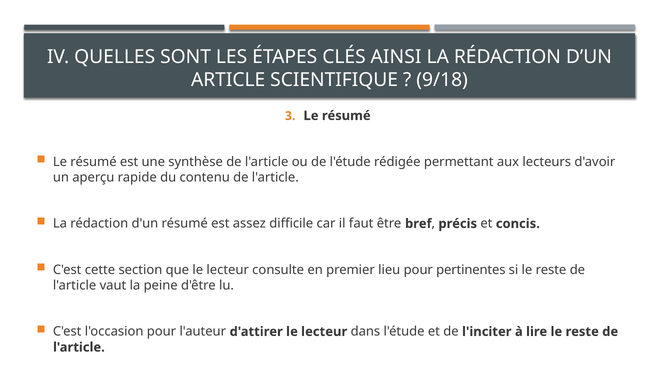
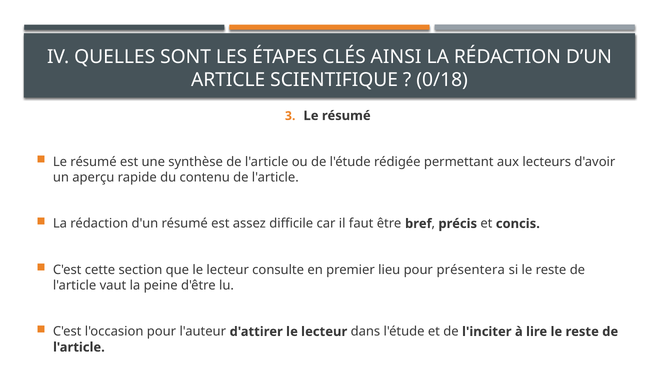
9/18: 9/18 -> 0/18
pertinentes: pertinentes -> présentera
